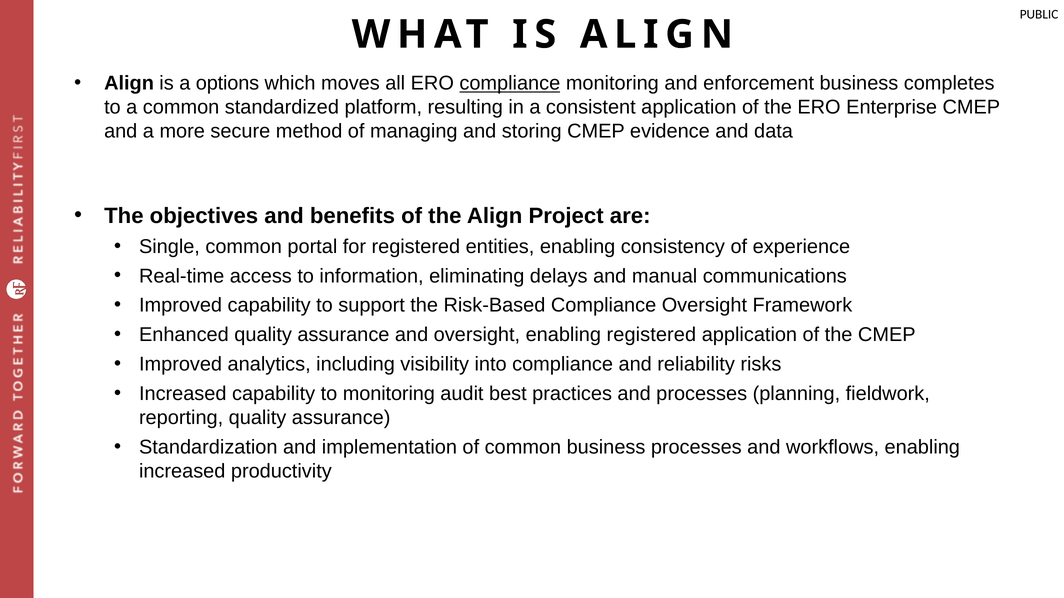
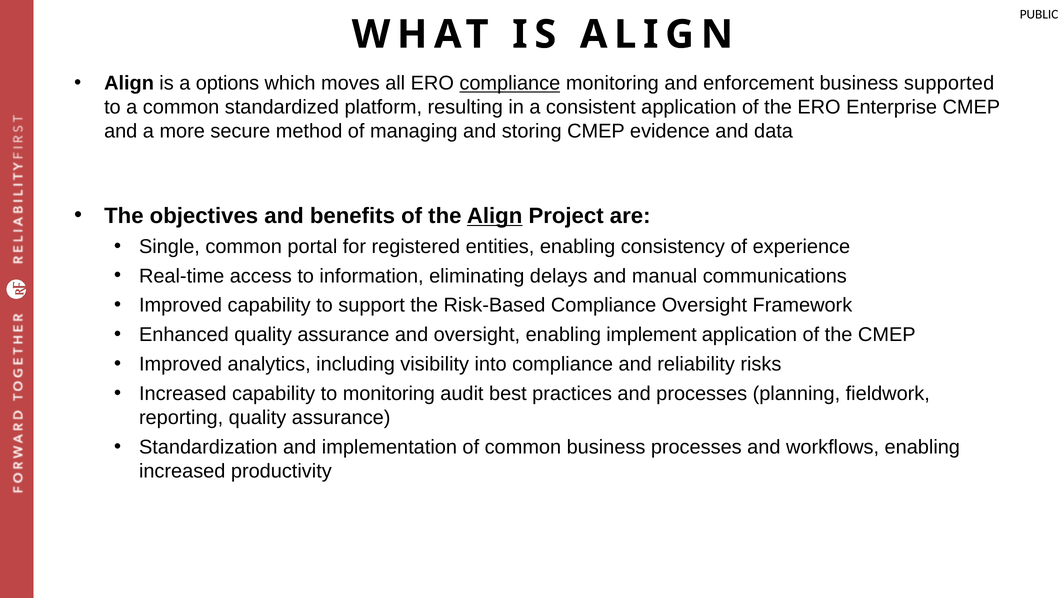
completes: completes -> supported
Align at (495, 216) underline: none -> present
enabling registered: registered -> implement
